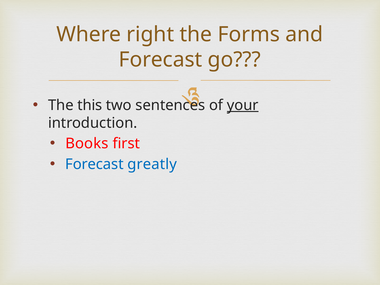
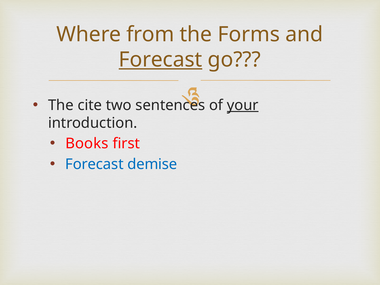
right: right -> from
Forecast at (160, 60) underline: none -> present
this: this -> cite
greatly: greatly -> demise
